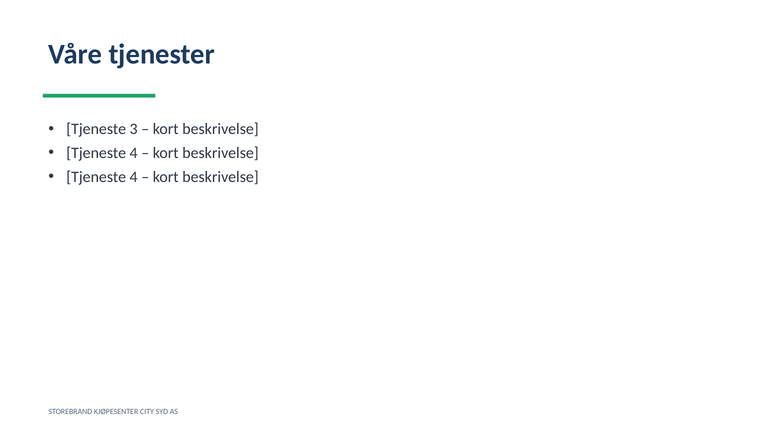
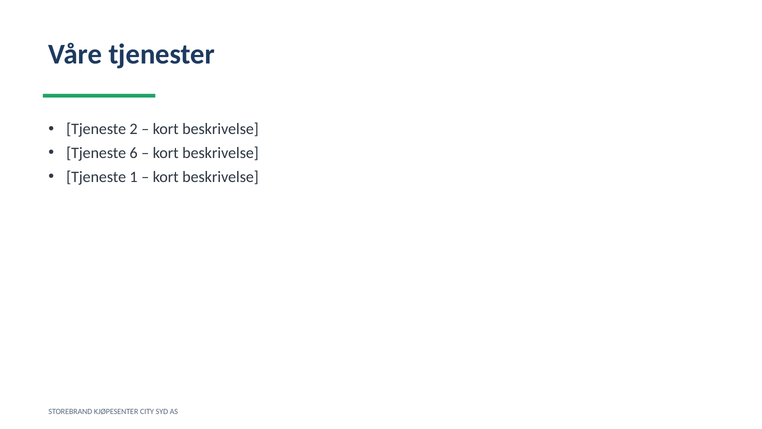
3: 3 -> 2
4 at (134, 153): 4 -> 6
4 at (134, 177): 4 -> 1
